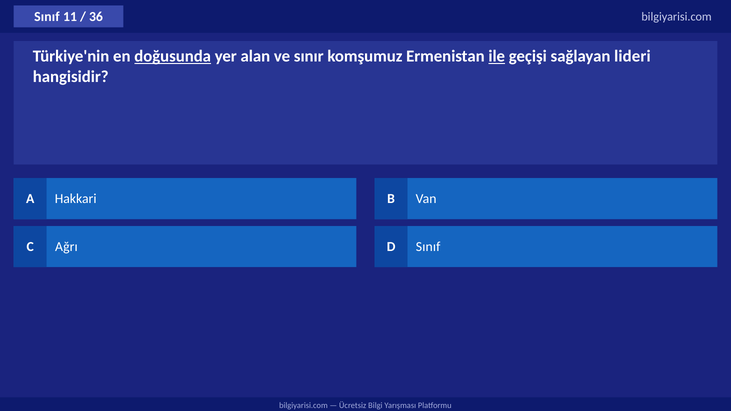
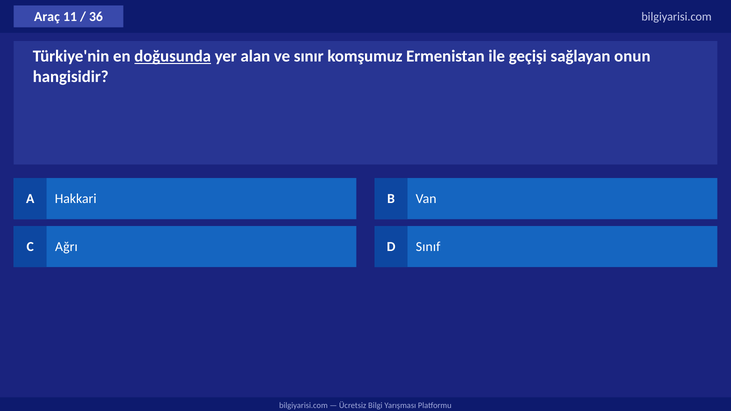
Sınıf at (47, 17): Sınıf -> Araç
ile underline: present -> none
lideri: lideri -> onun
